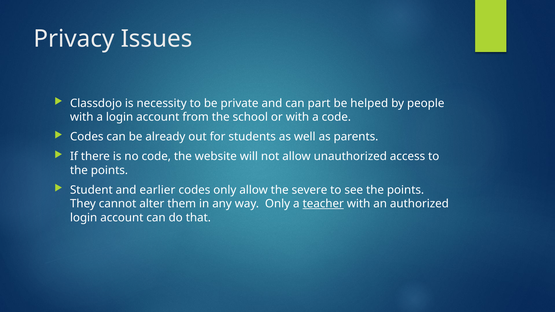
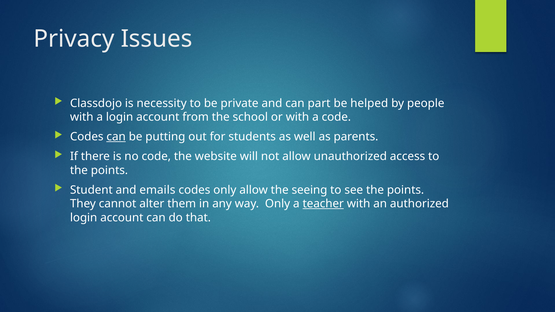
can at (116, 137) underline: none -> present
already: already -> putting
earlier: earlier -> emails
severe: severe -> seeing
